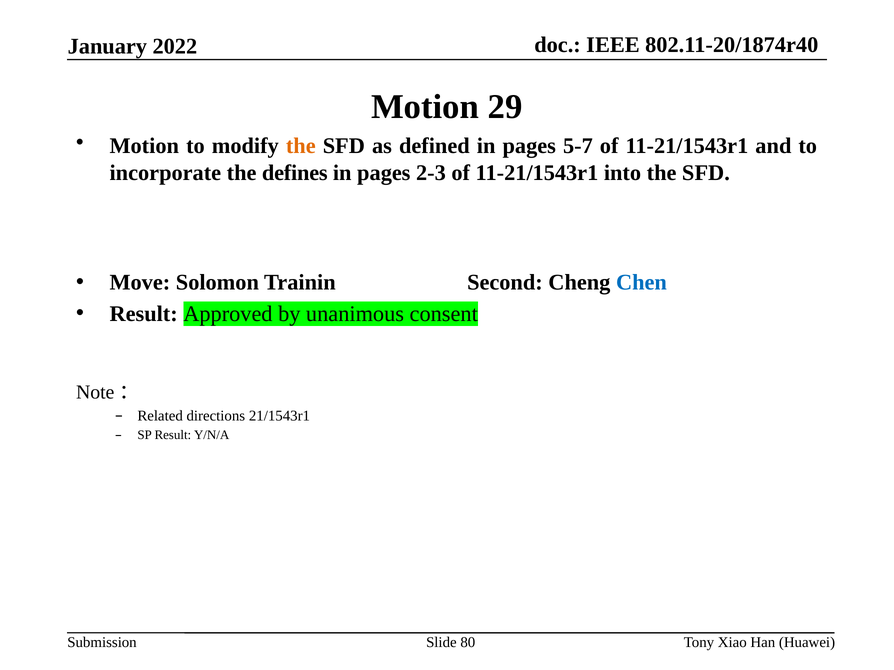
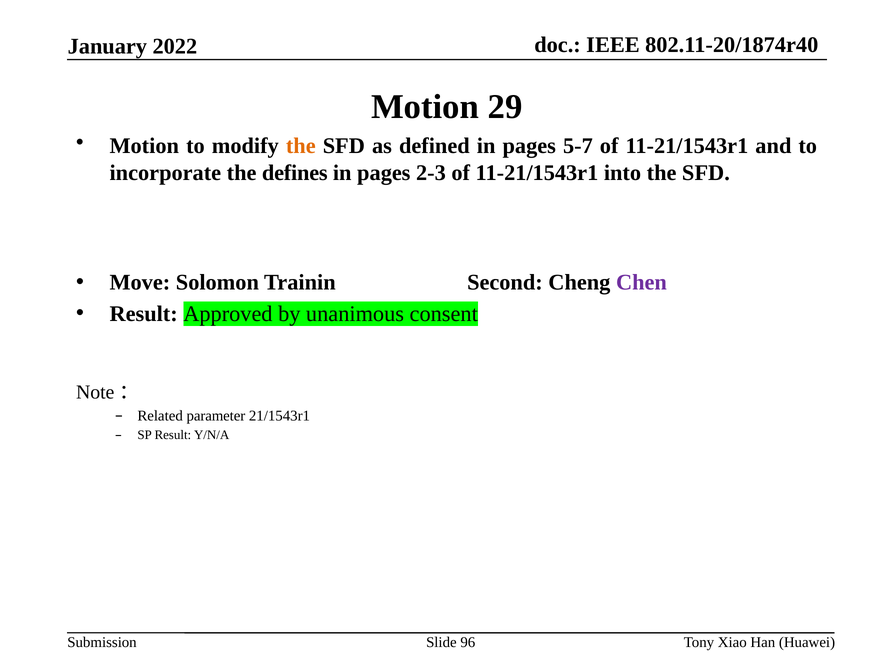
Chen colour: blue -> purple
directions: directions -> parameter
80: 80 -> 96
